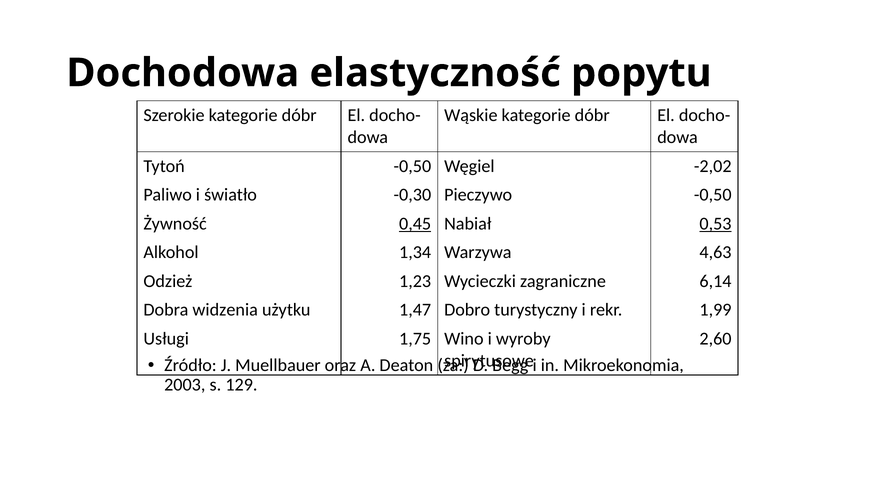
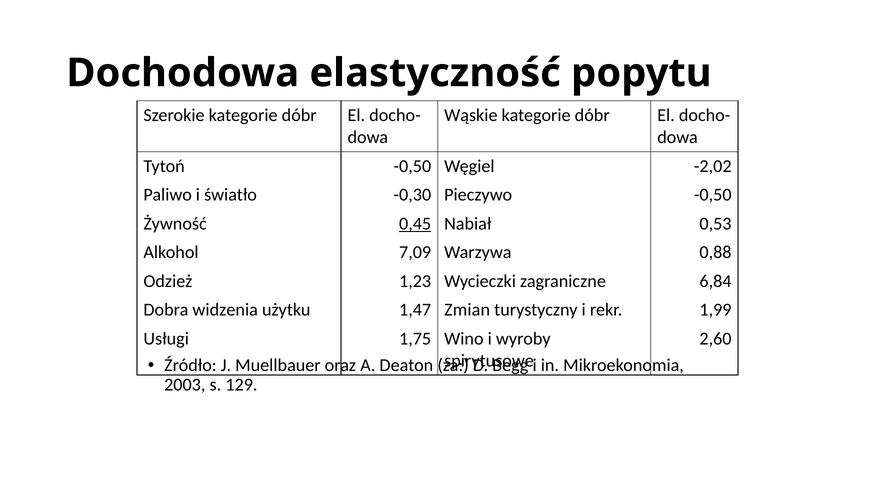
0,53 underline: present -> none
1,34: 1,34 -> 7,09
4,63: 4,63 -> 0,88
6,14: 6,14 -> 6,84
Dobro: Dobro -> Zmian
